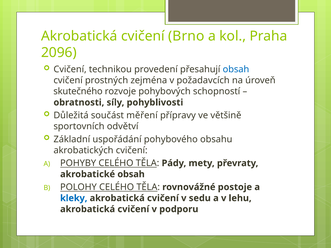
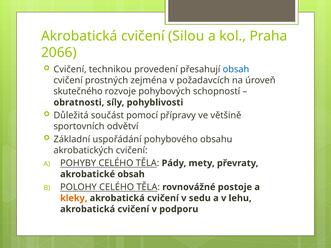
Brno: Brno -> Silou
2096: 2096 -> 2066
měření: měření -> pomocí
kleky colour: blue -> orange
